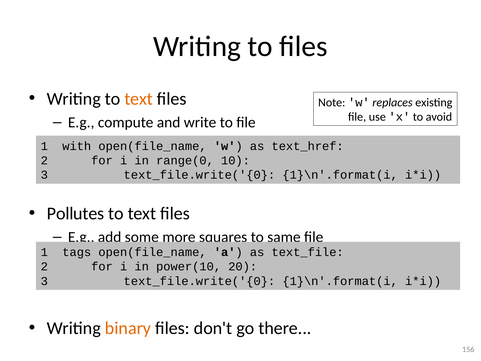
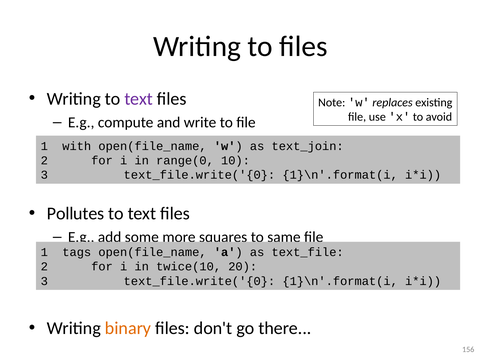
text at (139, 99) colour: orange -> purple
text_href: text_href -> text_join
power(10: power(10 -> twice(10
